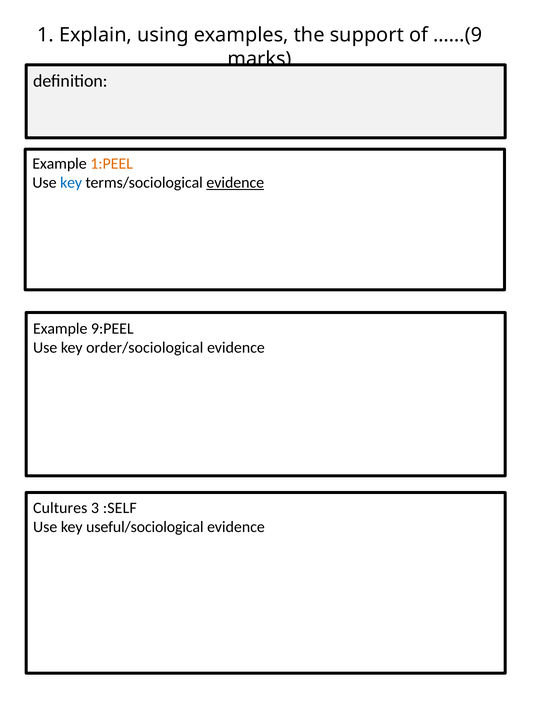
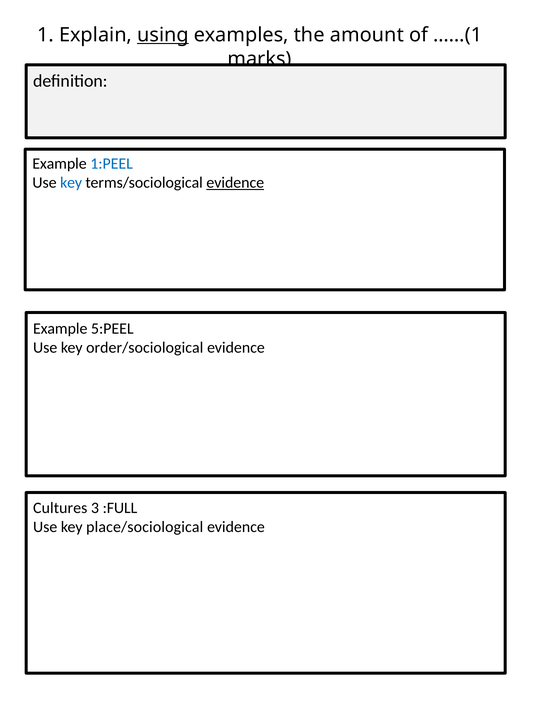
using underline: none -> present
support: support -> amount
……(9: ……(9 -> ……(1
1:PEEL colour: orange -> blue
9:PEEL: 9:PEEL -> 5:PEEL
:SELF: :SELF -> :FULL
useful/sociological: useful/sociological -> place/sociological
